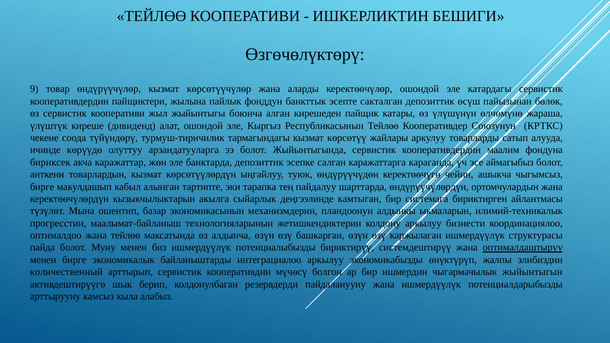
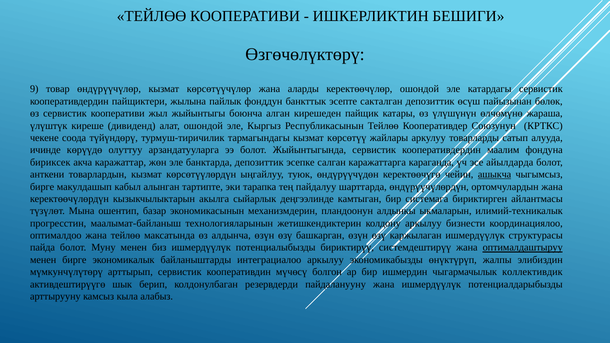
аймагыбыз: аймагыбыз -> айылдарда
ашыкча underline: none -> present
количественный: количественный -> мүмкунчүлүтөрү
жыйынтыгын: жыйынтыгын -> коллективдик
